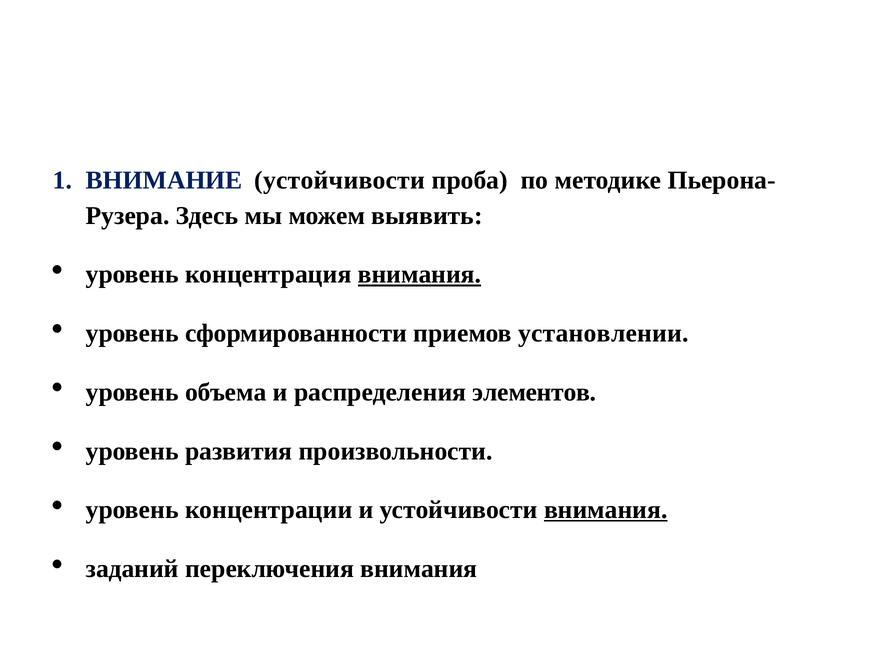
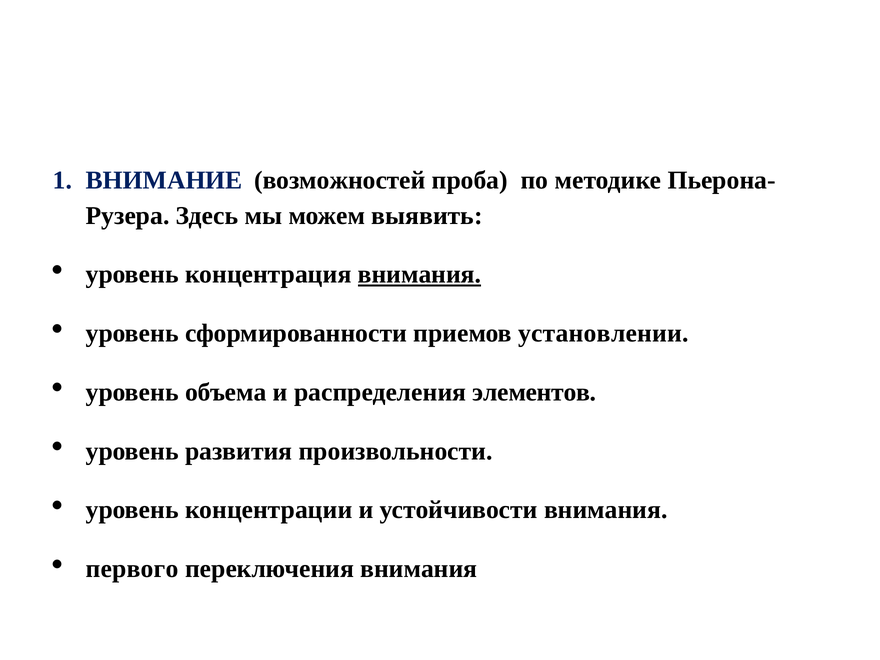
ВНИМАНИЕ устойчивости: устойчивости -> возможностей
внимания at (606, 510) underline: present -> none
заданий: заданий -> первого
